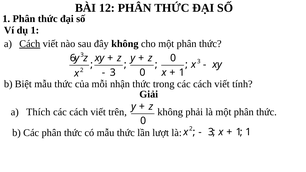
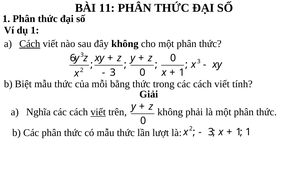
12: 12 -> 11
nhận: nhận -> bằng
Thích: Thích -> Nghĩa
viết at (98, 112) underline: none -> present
